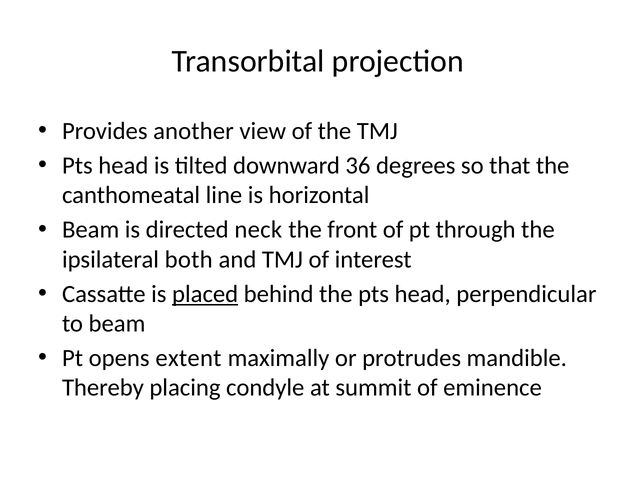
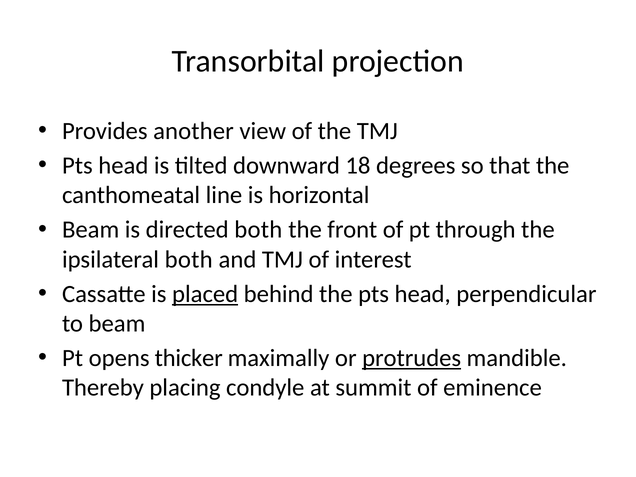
36: 36 -> 18
directed neck: neck -> both
extent: extent -> thicker
protrudes underline: none -> present
